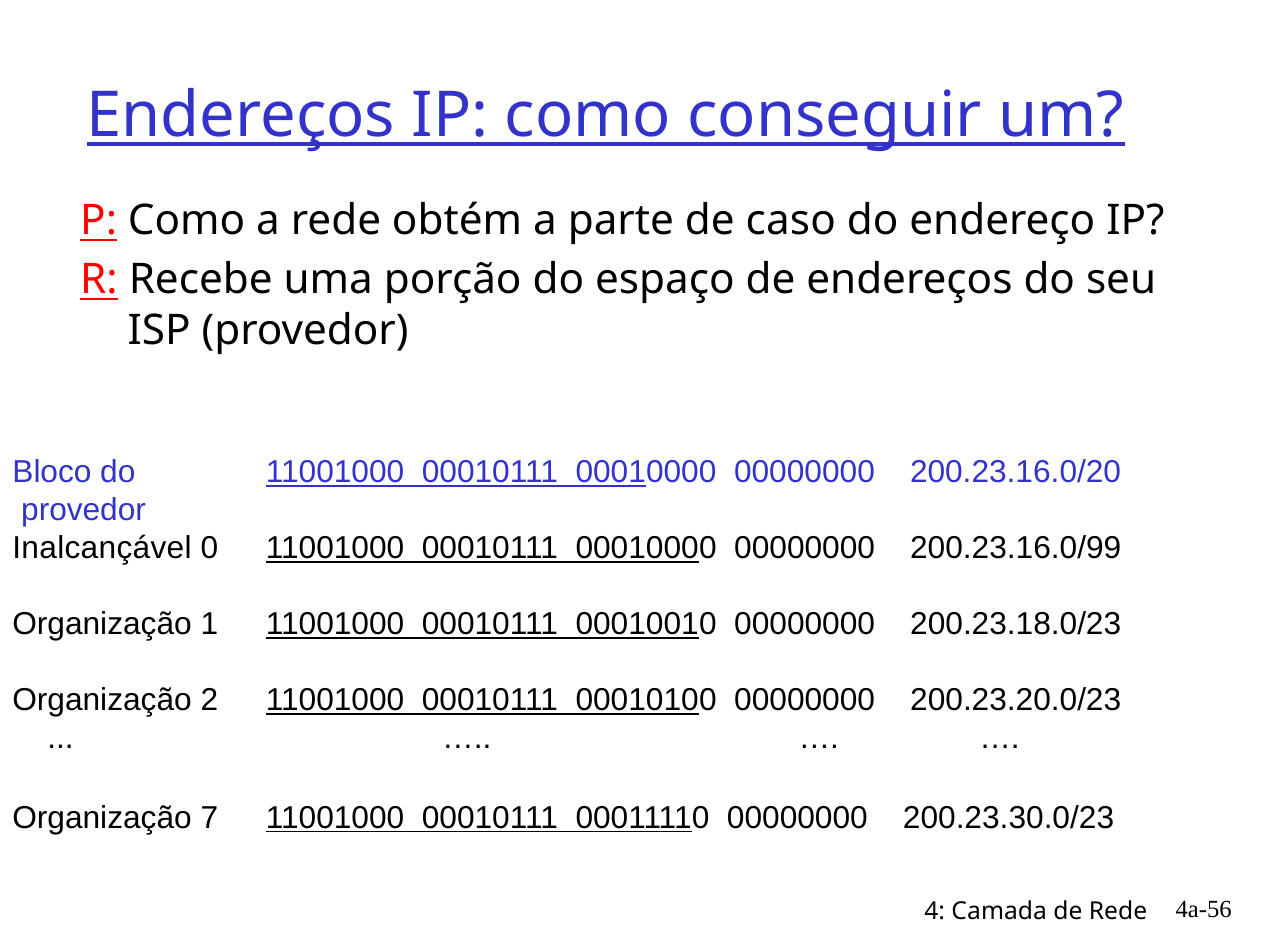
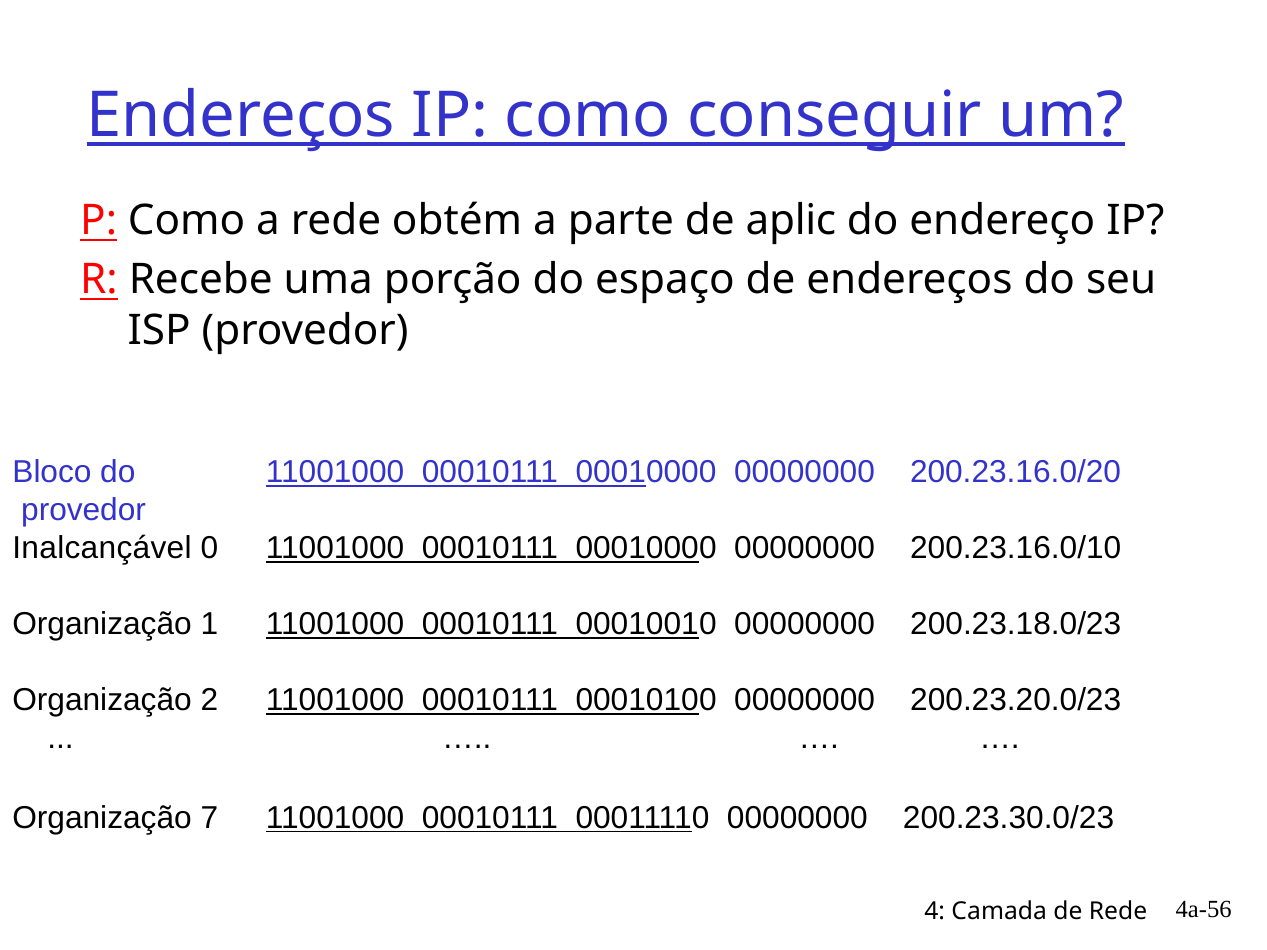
caso: caso -> aplic
200.23.16.0/99: 200.23.16.0/99 -> 200.23.16.0/10
